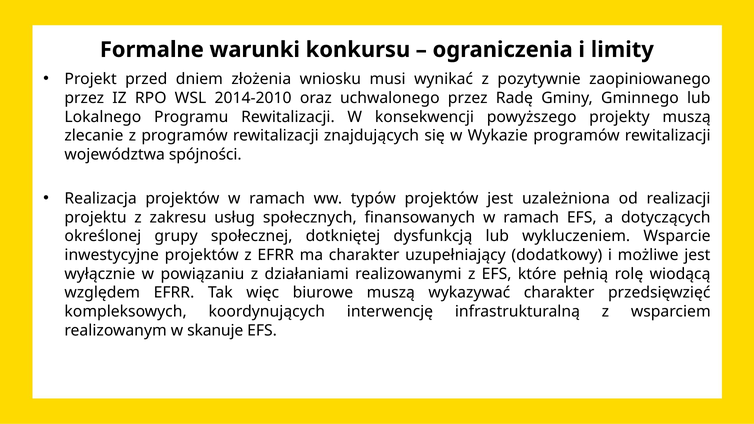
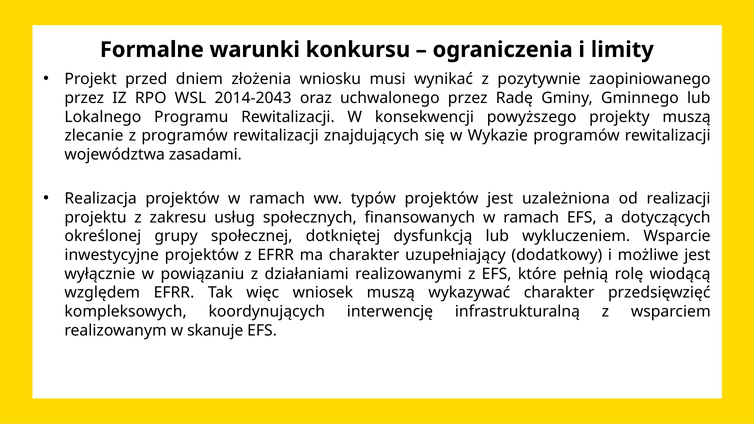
2014-2010: 2014-2010 -> 2014-2043
spójności: spójności -> zasadami
biurowe: biurowe -> wniosek
